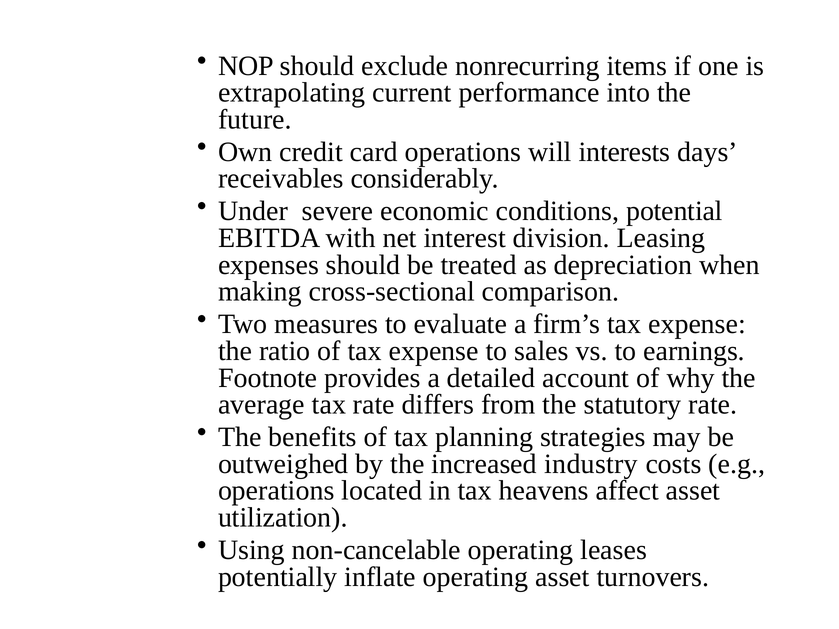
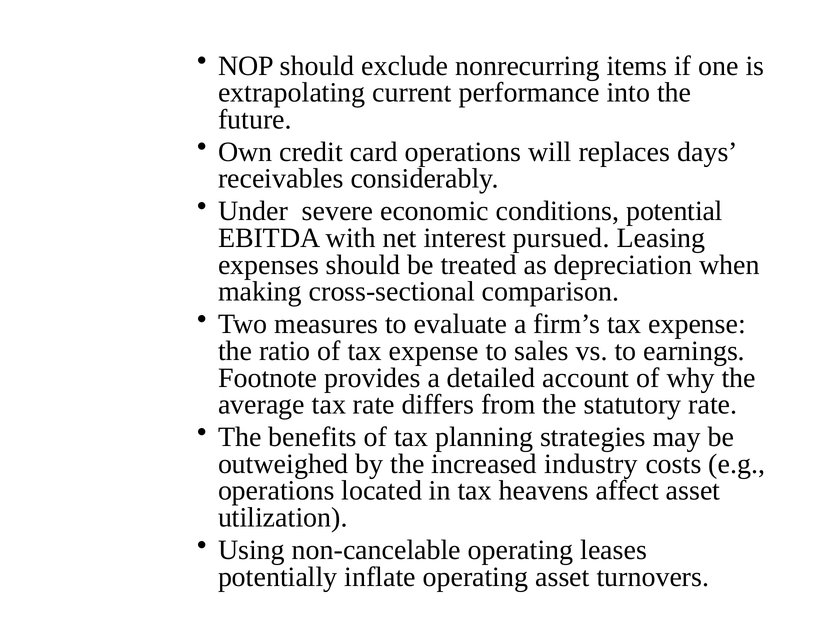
interests: interests -> replaces
division: division -> pursued
